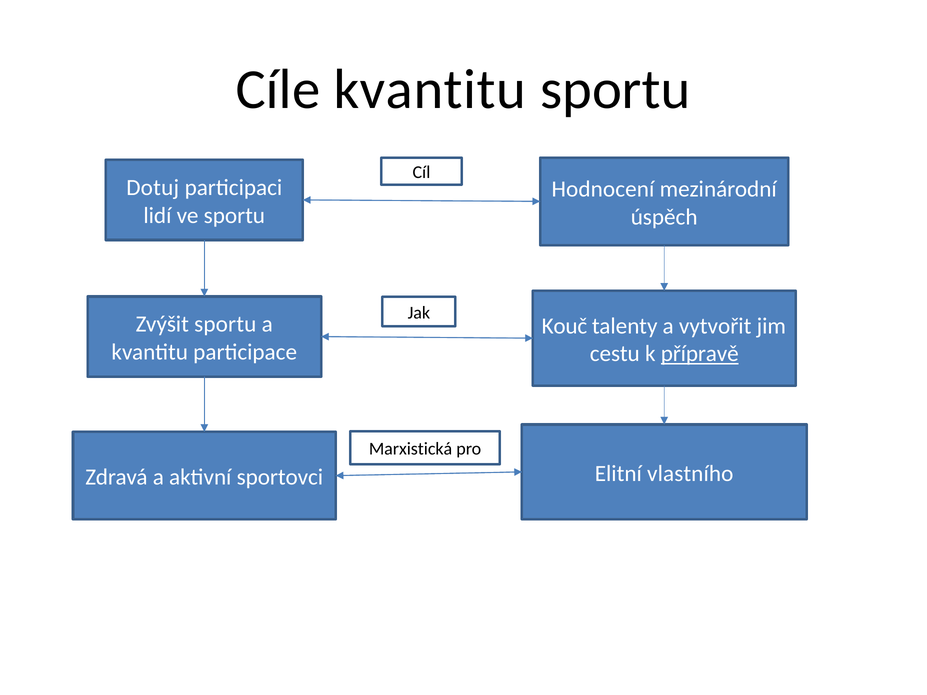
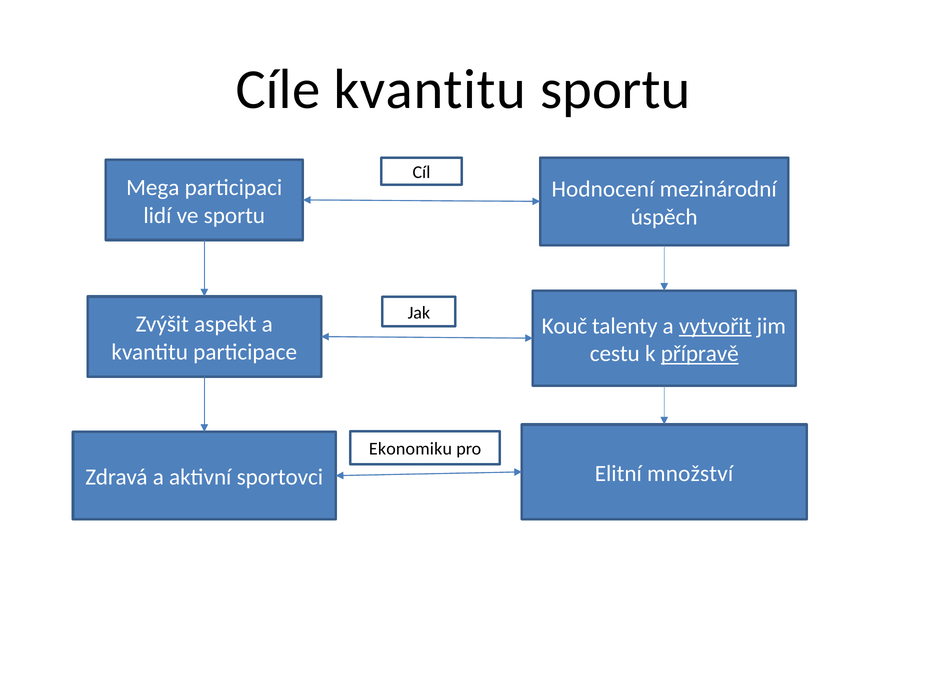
Dotuj: Dotuj -> Mega
Zvýšit sportu: sportu -> aspekt
vytvořit underline: none -> present
Marxistická: Marxistická -> Ekonomiku
vlastního: vlastního -> množství
